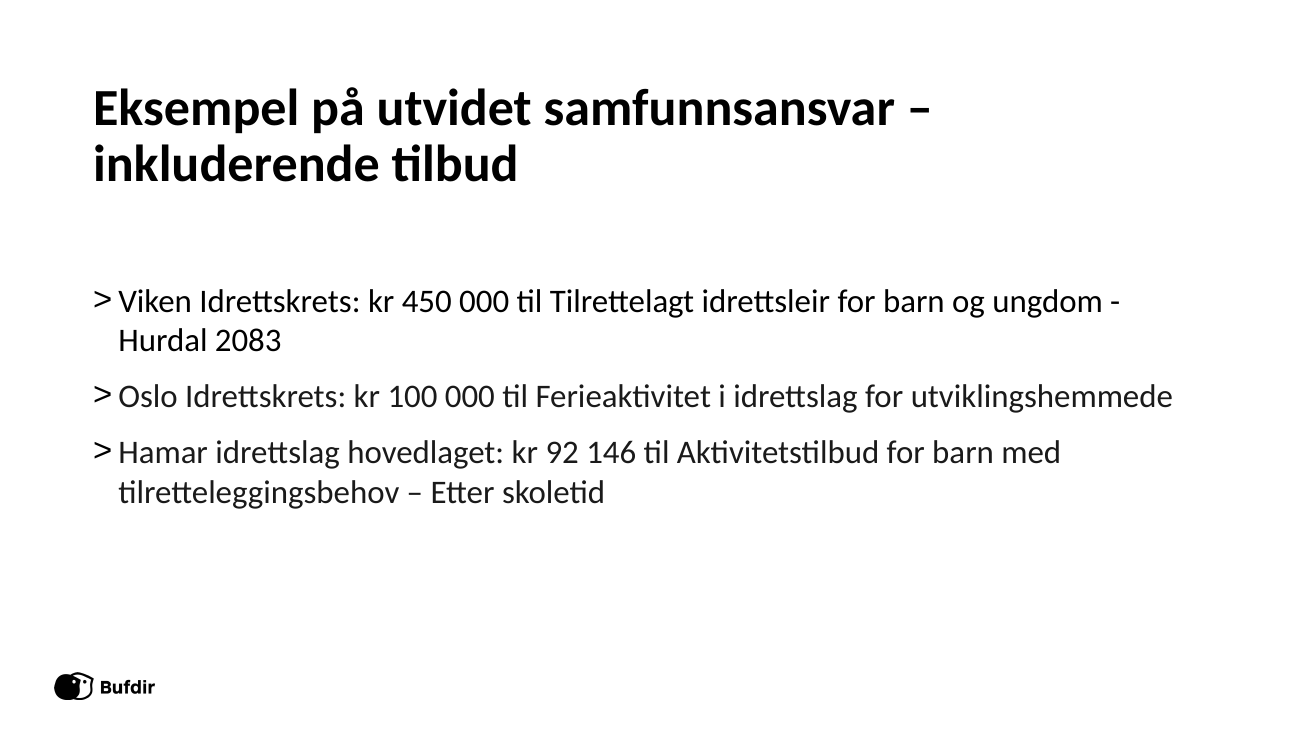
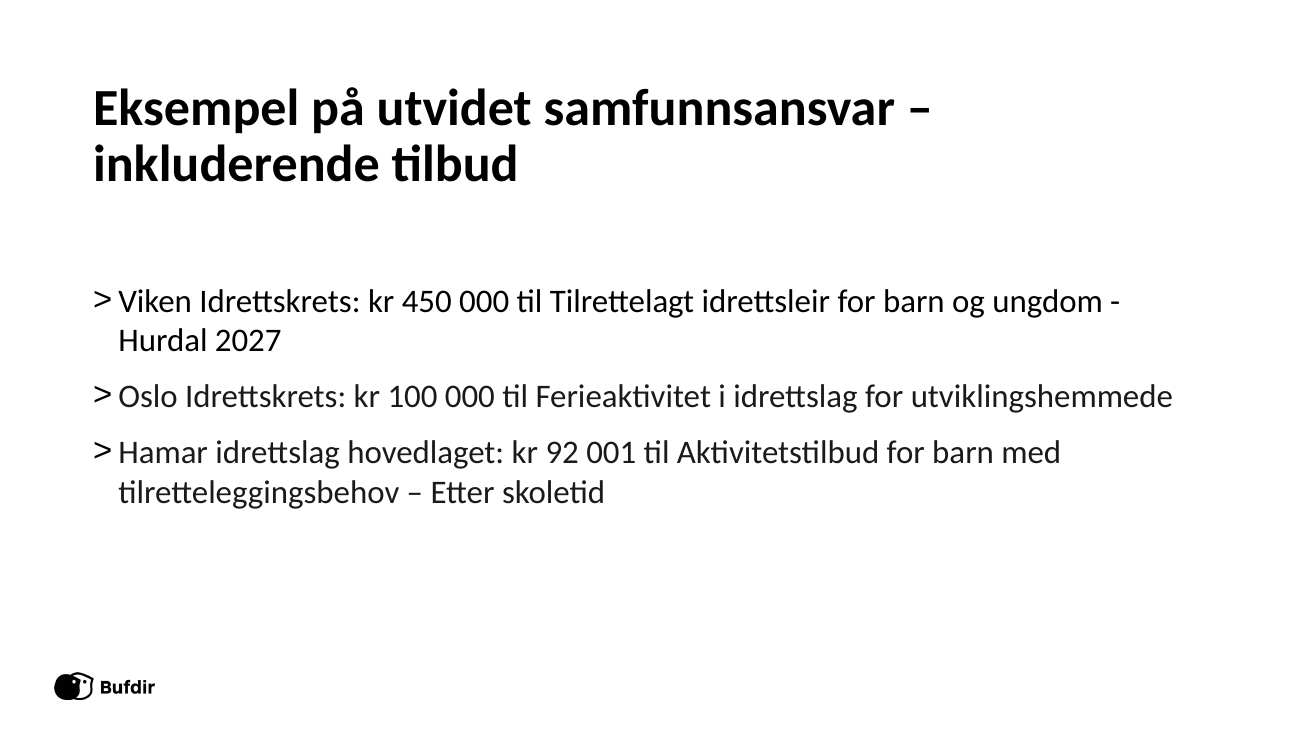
2083: 2083 -> 2027
146: 146 -> 001
